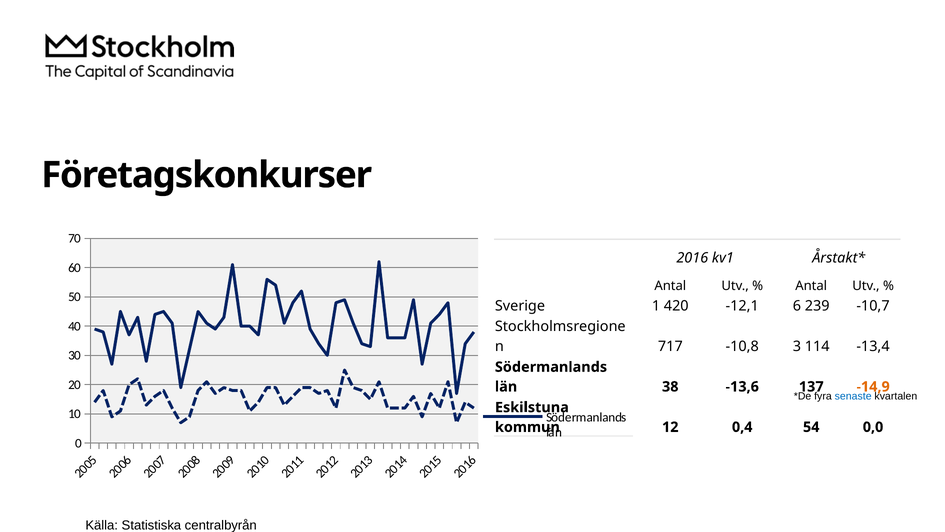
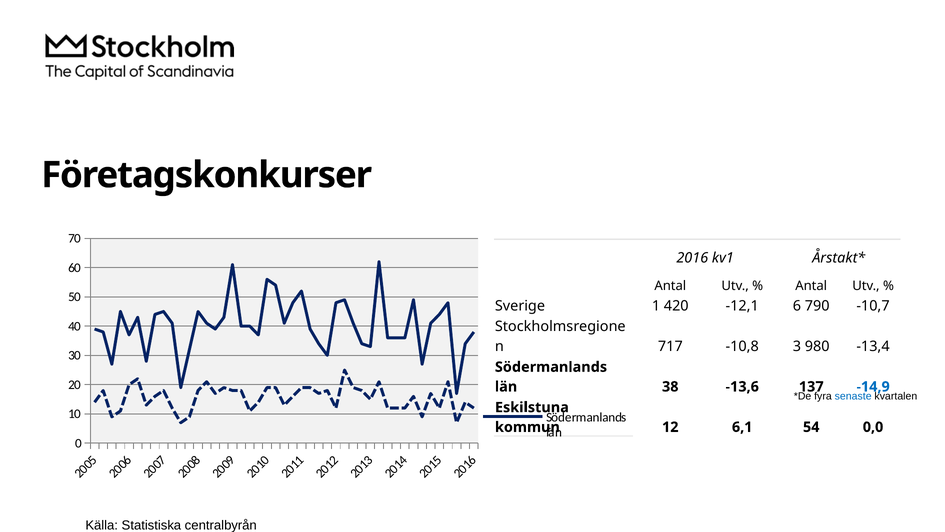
239: 239 -> 790
114: 114 -> 980
-14,9 colour: orange -> blue
0,4: 0,4 -> 6,1
